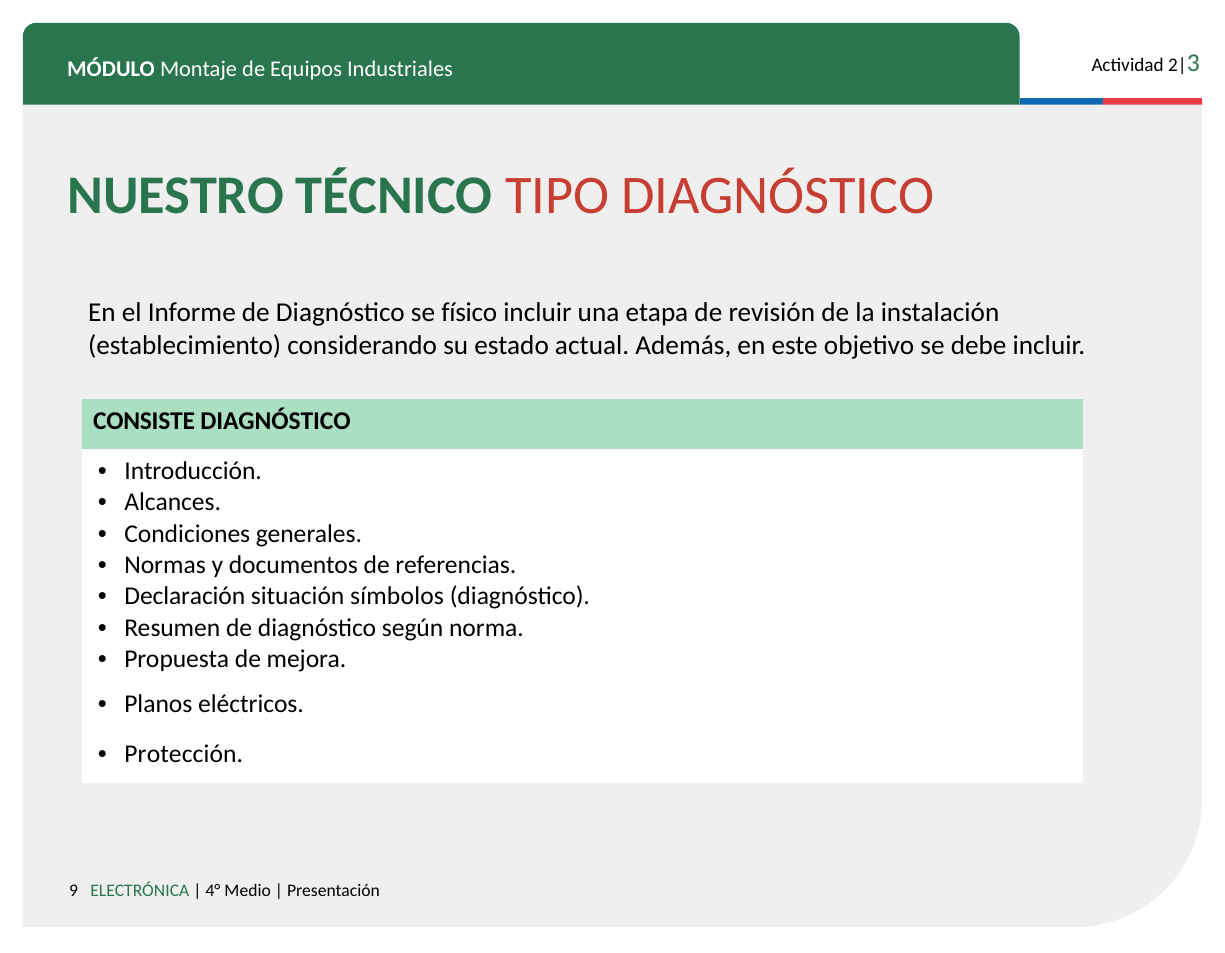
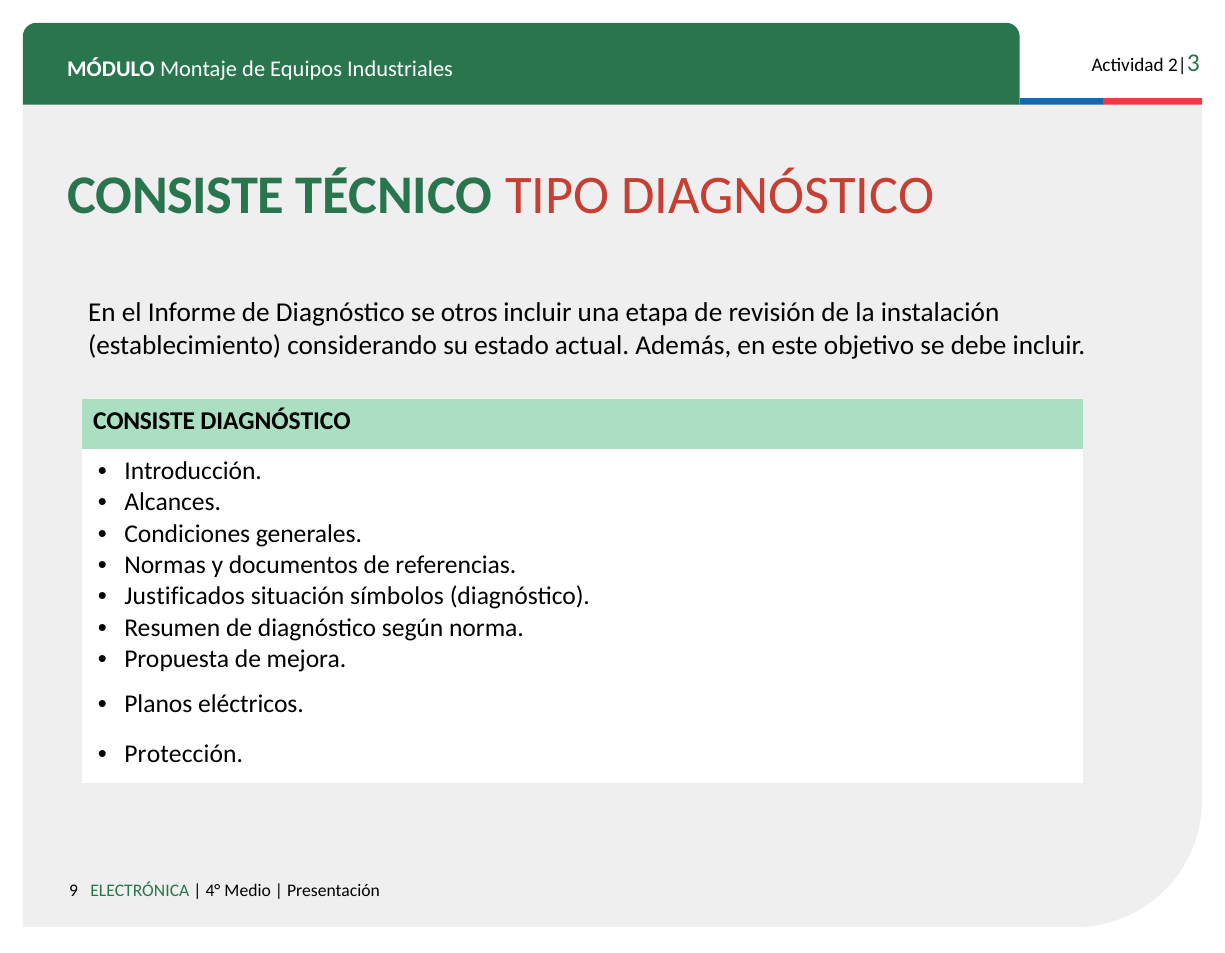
NUESTRO at (176, 195): NUESTRO -> CONSISTE
físico: físico -> otros
Declaración: Declaración -> Justificados
